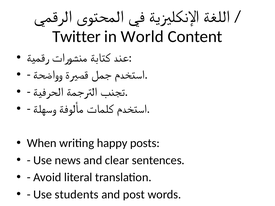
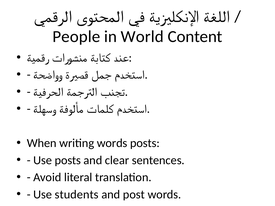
Twitter: Twitter -> People
writing happy: happy -> words
Use news: news -> posts
